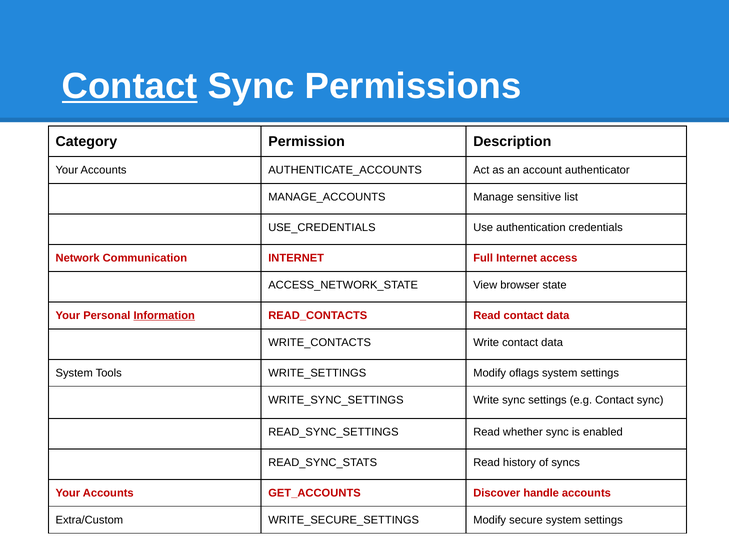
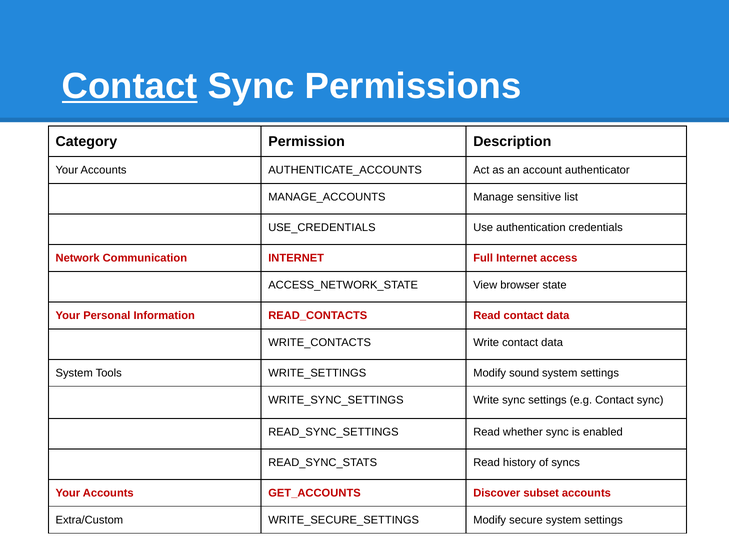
Information underline: present -> none
oflags: oflags -> sound
handle: handle -> subset
